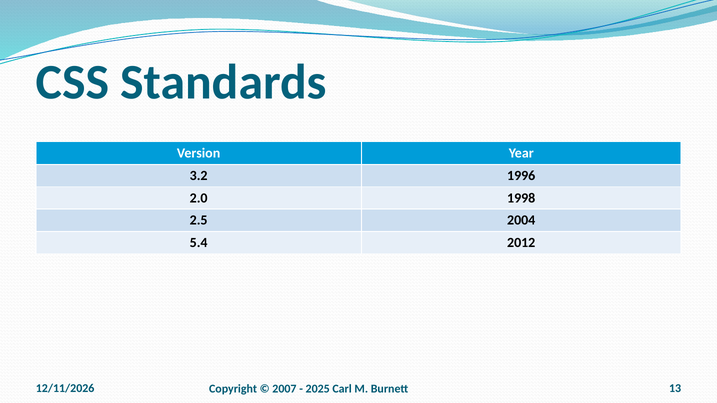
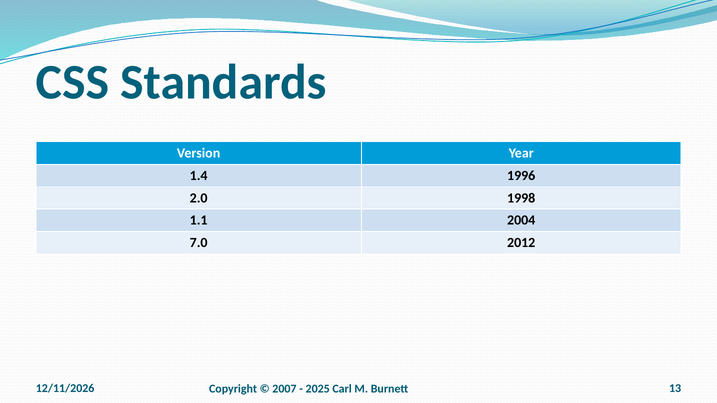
3.2: 3.2 -> 1.4
2.5: 2.5 -> 1.1
5.4: 5.4 -> 7.0
